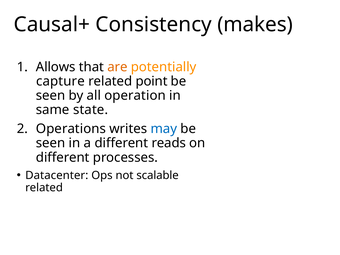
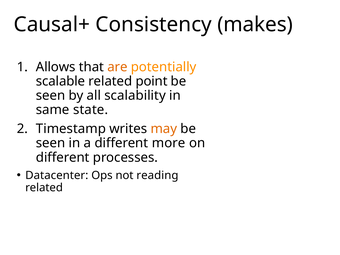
capture: capture -> scalable
operation: operation -> scalability
Operations: Operations -> Timestamp
may colour: blue -> orange
reads: reads -> more
scalable: scalable -> reading
